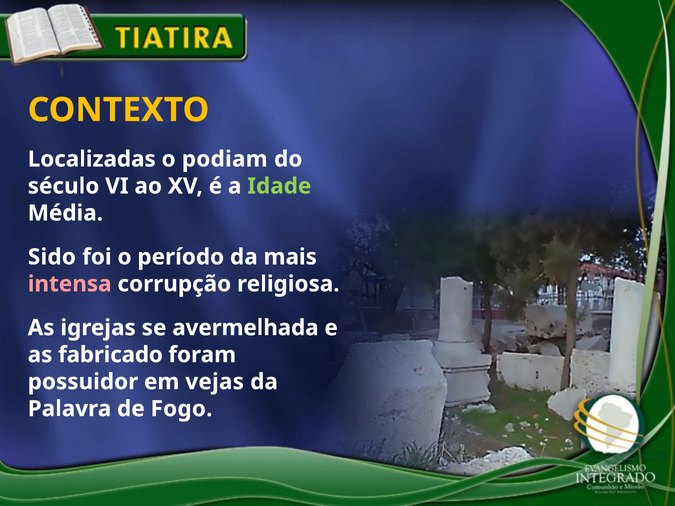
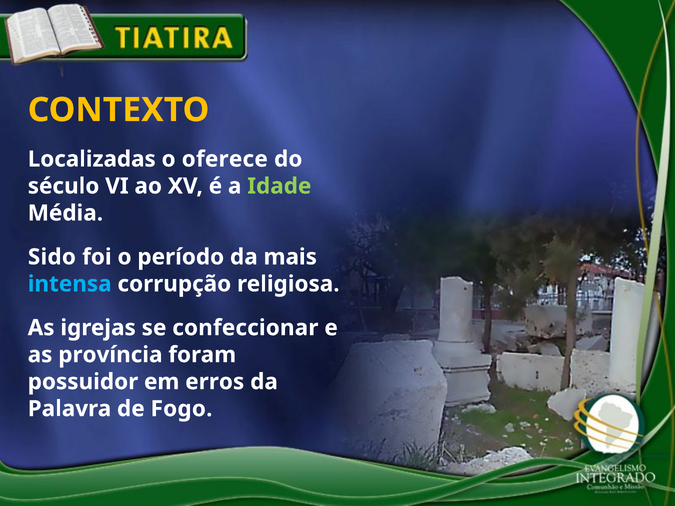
podiam: podiam -> oferece
intensa colour: pink -> light blue
avermelhada: avermelhada -> confeccionar
fabricado: fabricado -> província
vejas: vejas -> erros
